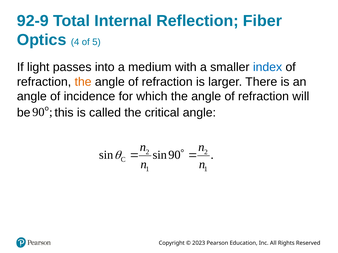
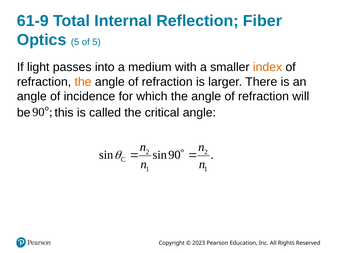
92-9: 92-9 -> 61-9
Optics 4: 4 -> 5
index colour: blue -> orange
